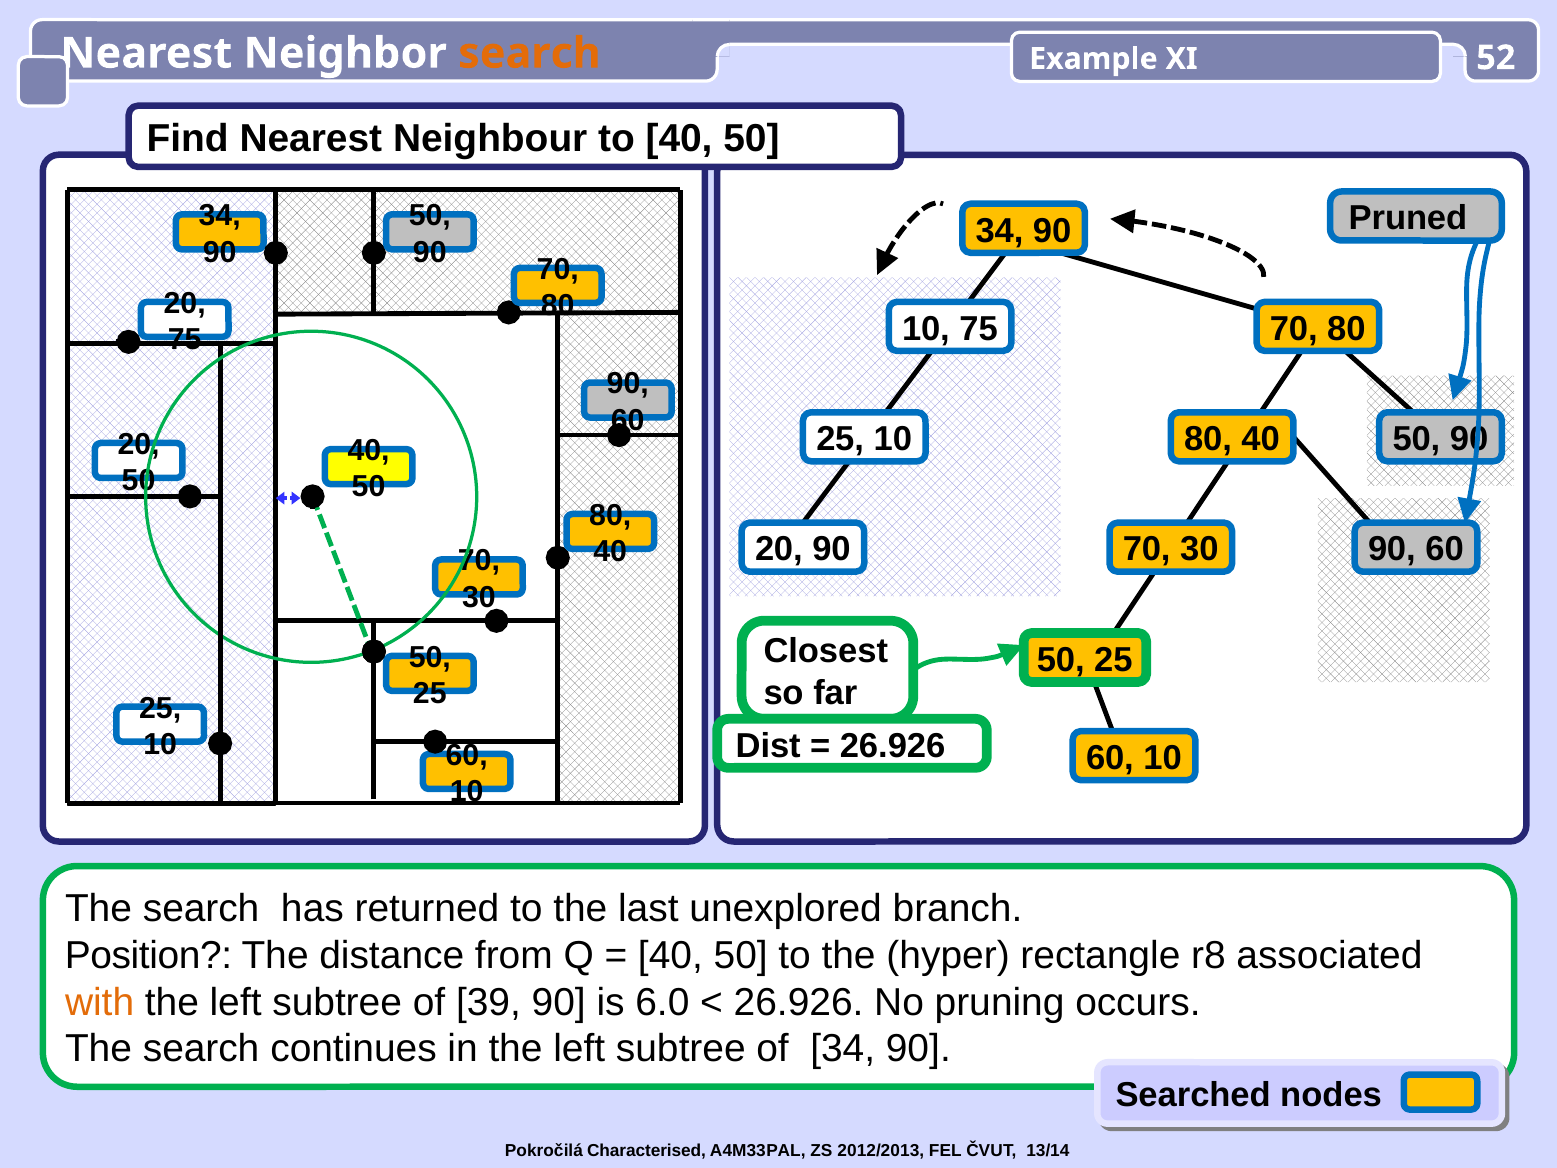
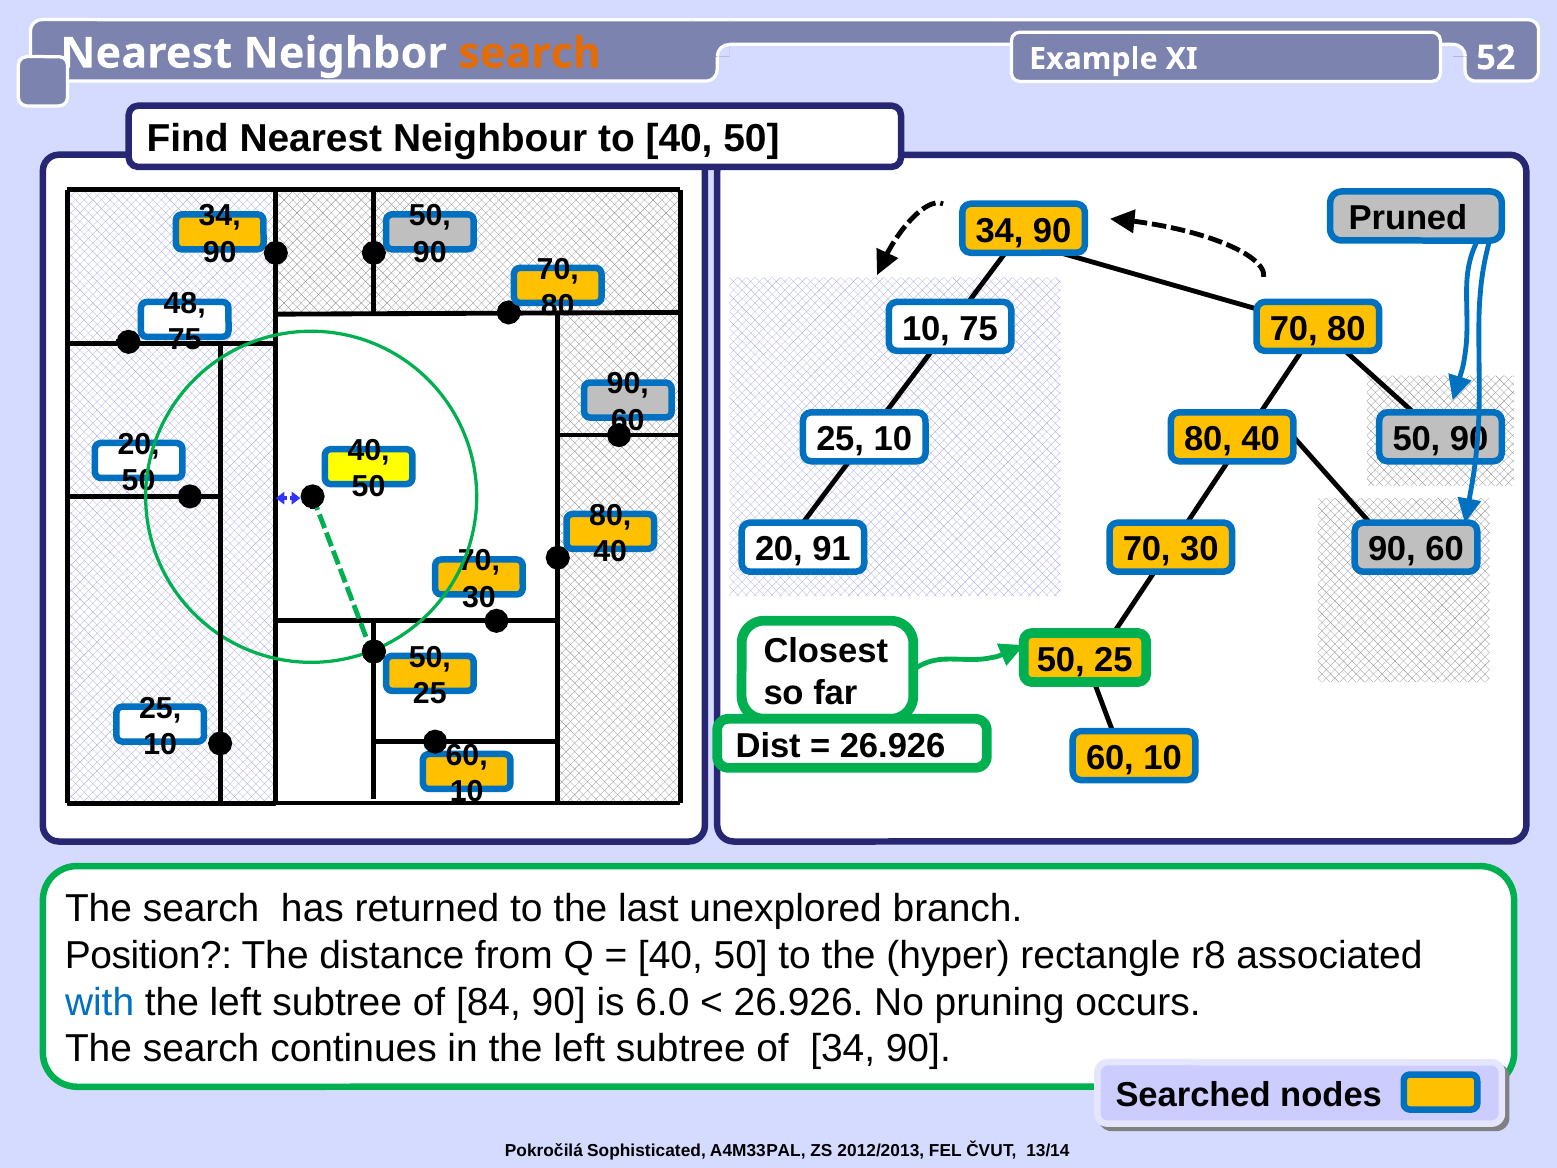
20 at (185, 303): 20 -> 48
20 90: 90 -> 91
with colour: orange -> blue
39: 39 -> 84
Characterised: Characterised -> Sophisticated
